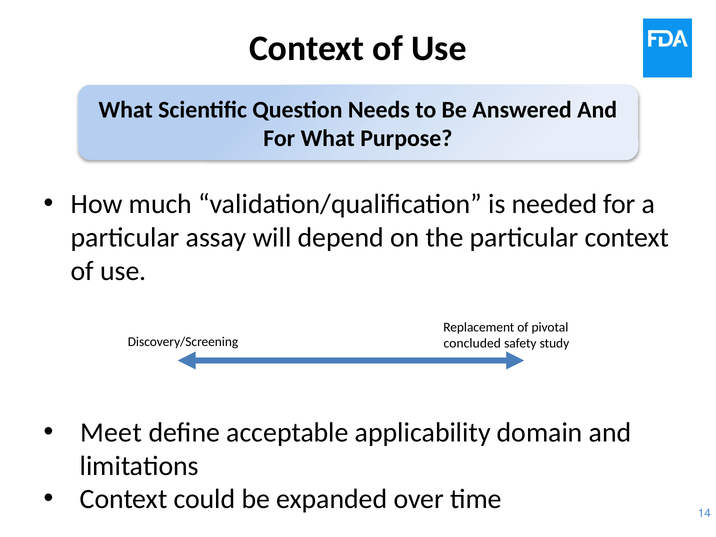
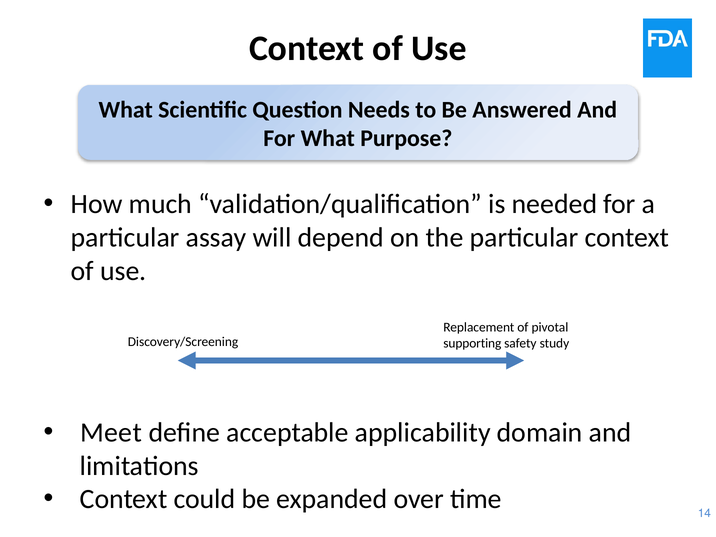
concluded: concluded -> supporting
